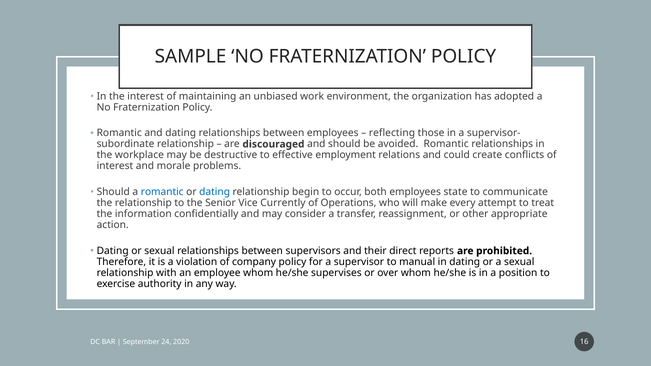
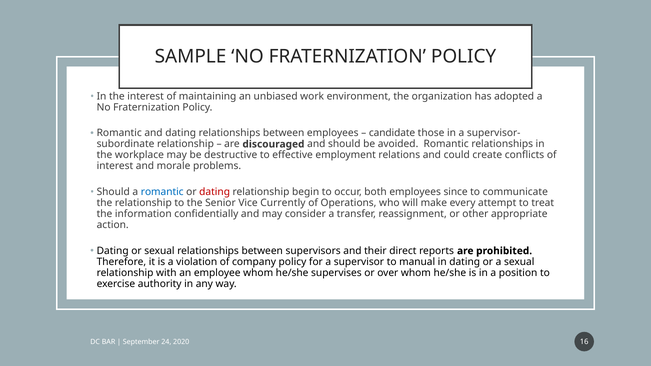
reflecting: reflecting -> candidate
dating at (215, 192) colour: blue -> red
state: state -> since
